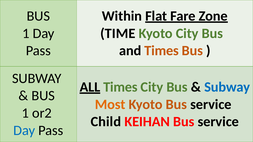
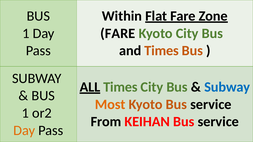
TIME at (118, 33): TIME -> FARE
Child: Child -> From
Day at (24, 131) colour: blue -> orange
